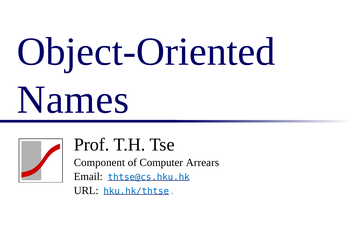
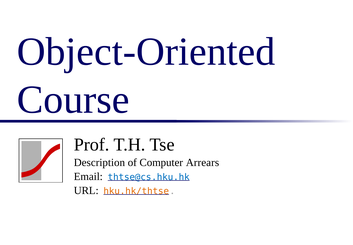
Names: Names -> Course
Component: Component -> Description
hku.hk/thtse colour: blue -> orange
